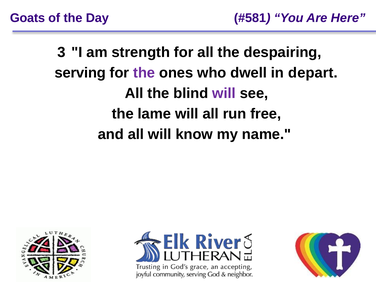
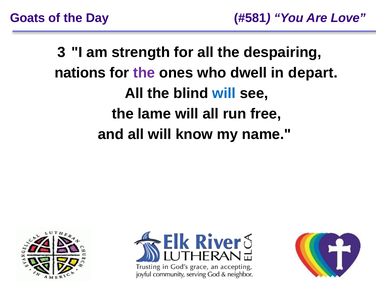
Here: Here -> Love
serving: serving -> nations
will at (224, 93) colour: purple -> blue
